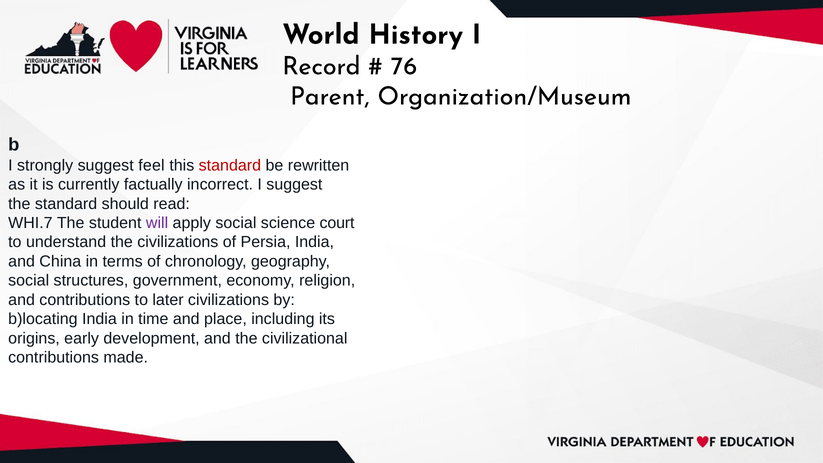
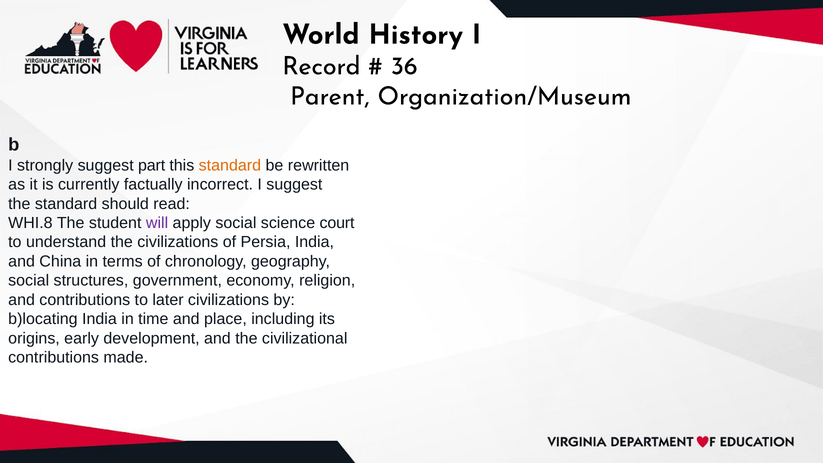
76: 76 -> 36
feel: feel -> part
standard at (230, 165) colour: red -> orange
WHI.7: WHI.7 -> WHI.8
